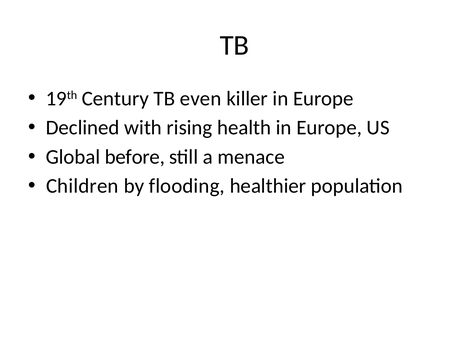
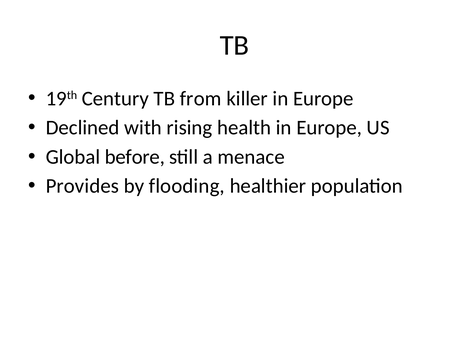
even: even -> from
Children: Children -> Provides
